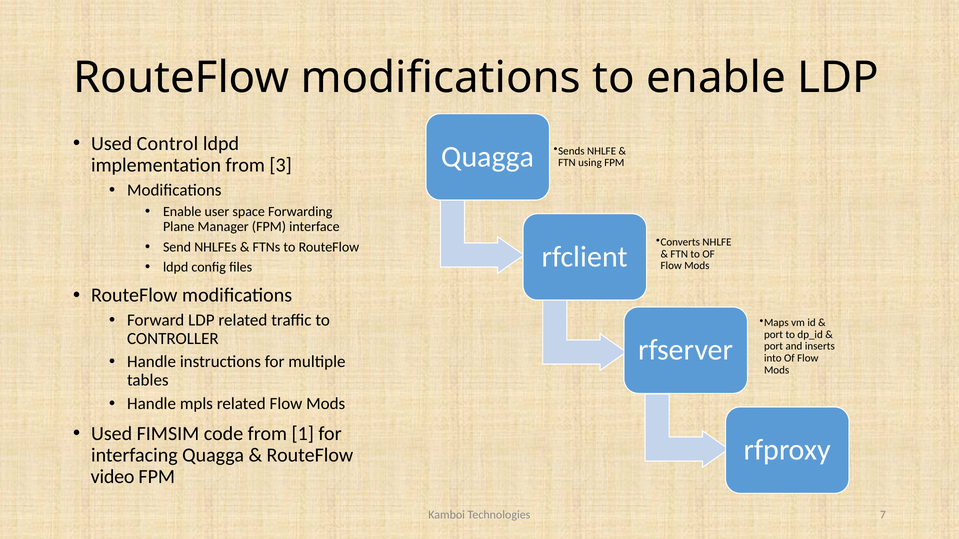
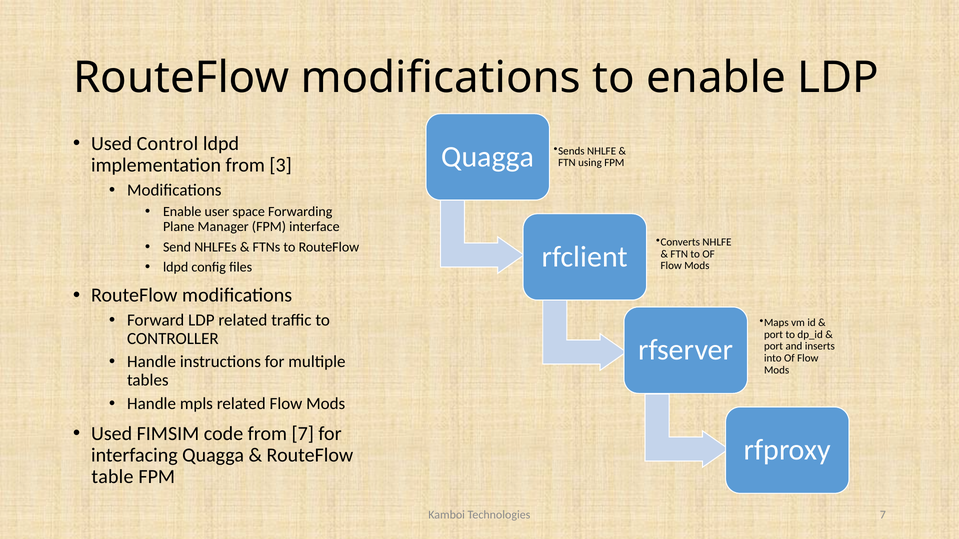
from 1: 1 -> 7
video: video -> table
